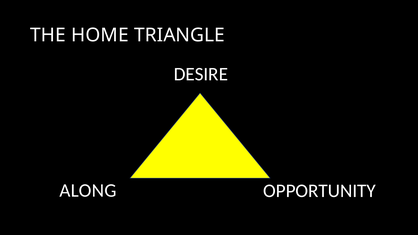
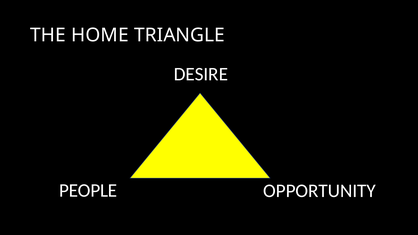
ALONG: ALONG -> PEOPLE
